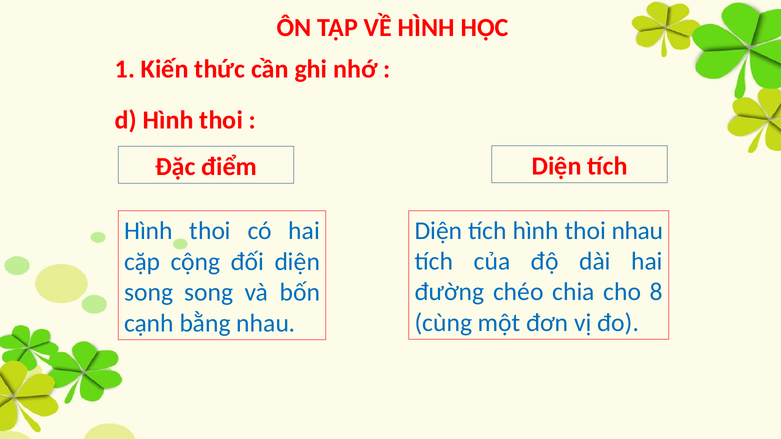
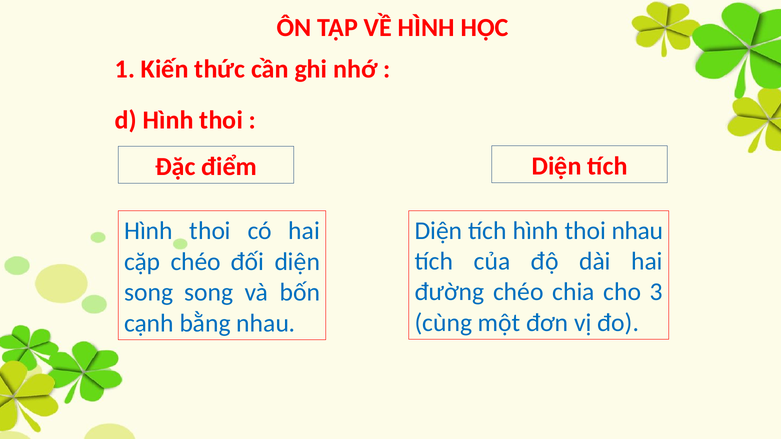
cặp cộng: cộng -> chéo
8: 8 -> 3
